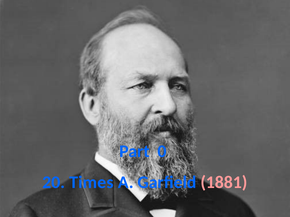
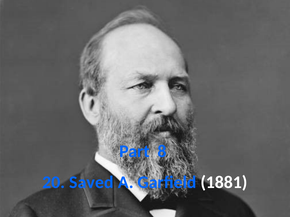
0: 0 -> 8
Times: Times -> Saved
1881 colour: pink -> white
